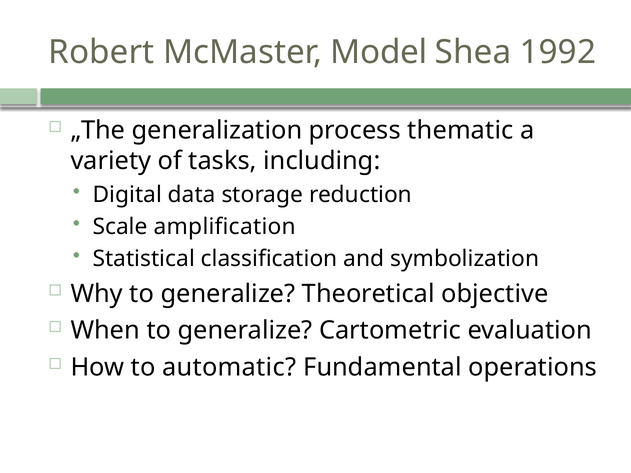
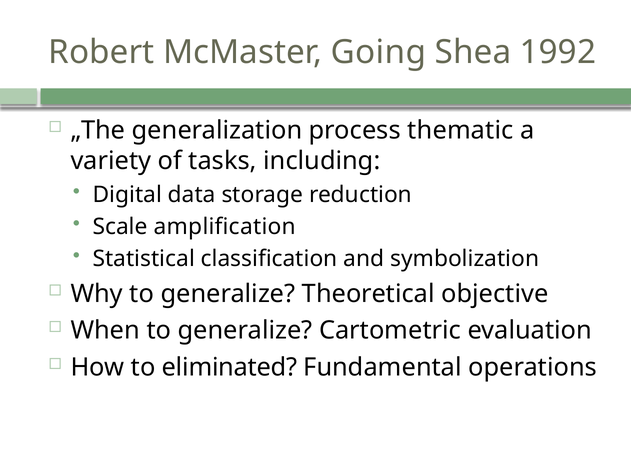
Model: Model -> Going
automatic: automatic -> eliminated
